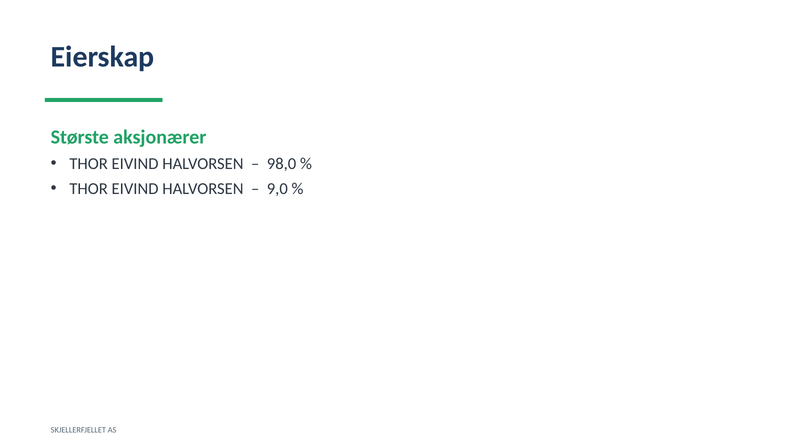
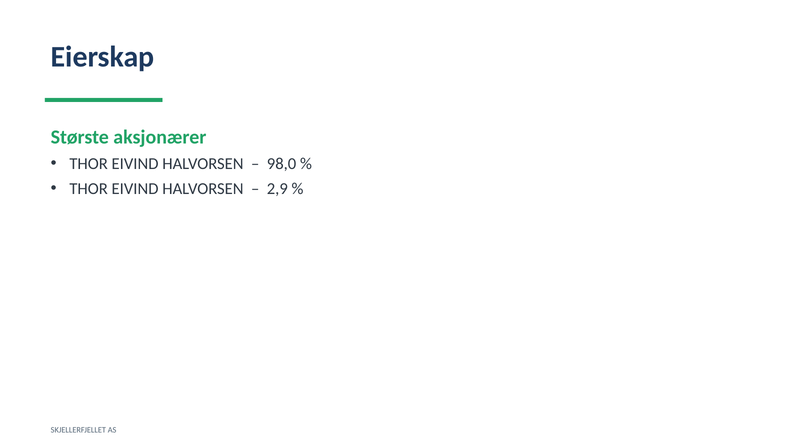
9,0: 9,0 -> 2,9
